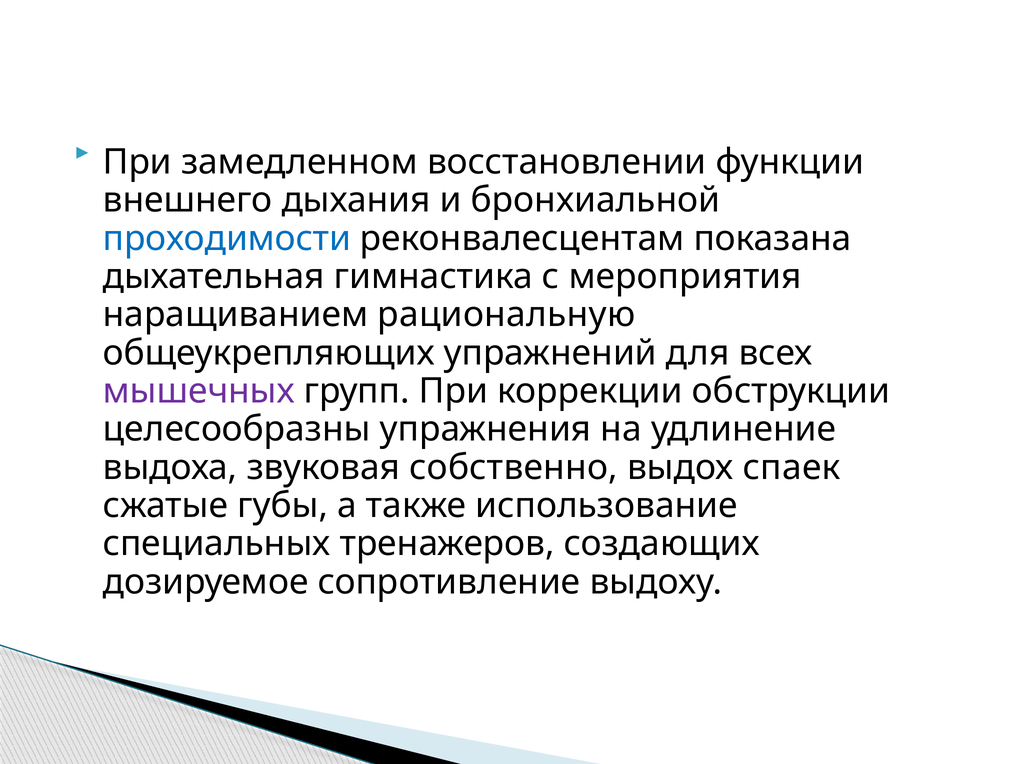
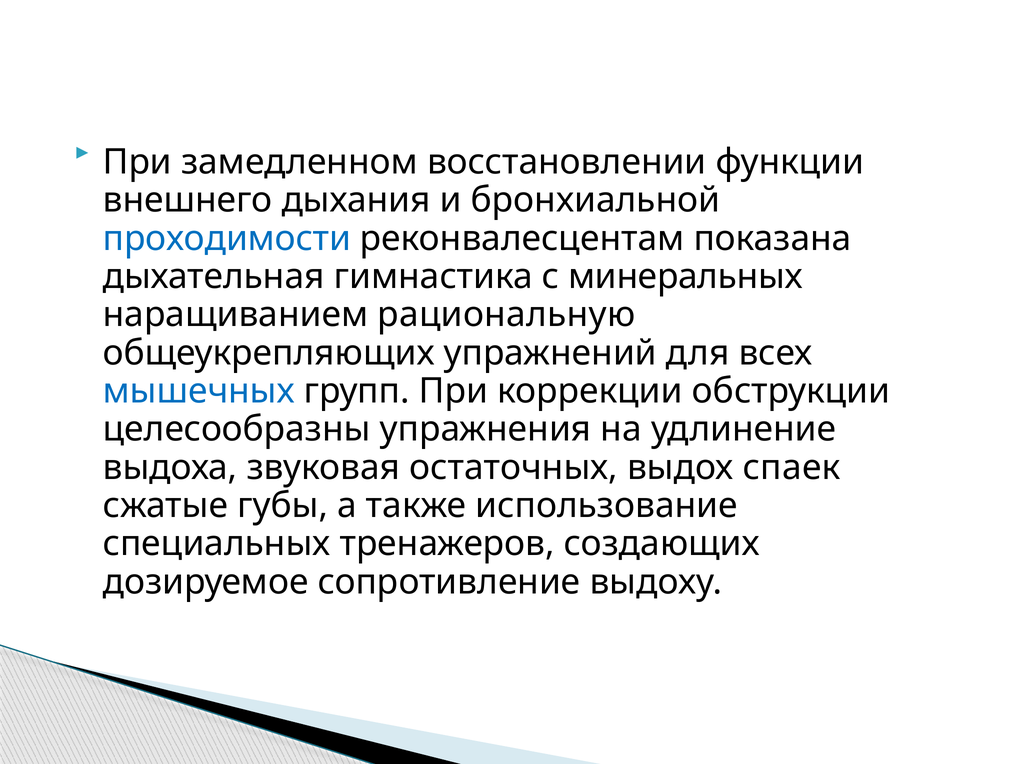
мероприятия: мероприятия -> минеральных
мышечных colour: purple -> blue
собственно: собственно -> остаточных
